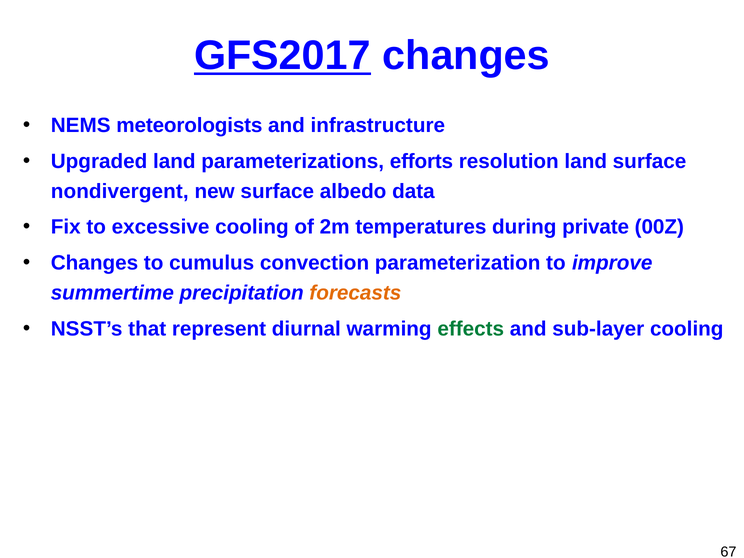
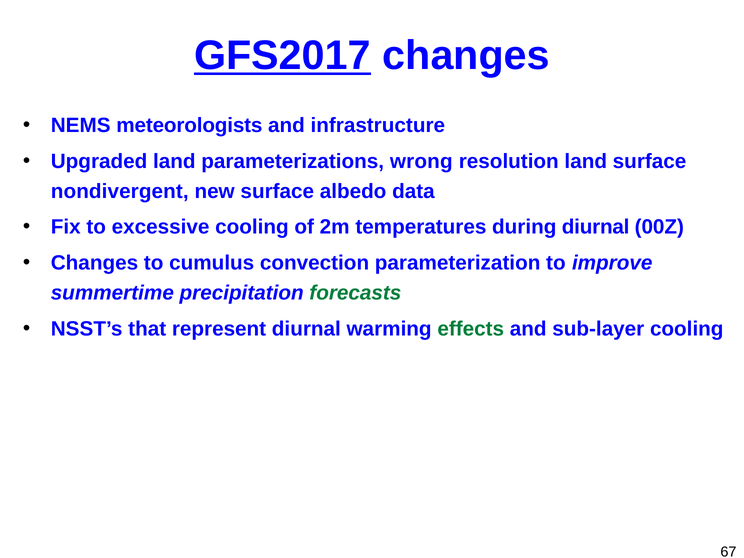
efforts: efforts -> wrong
during private: private -> diurnal
forecasts colour: orange -> green
